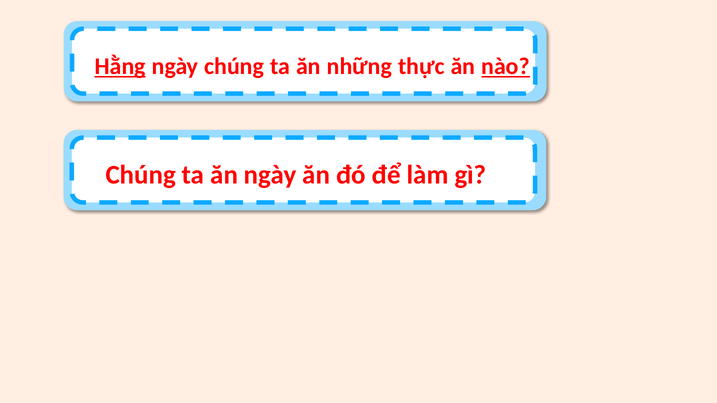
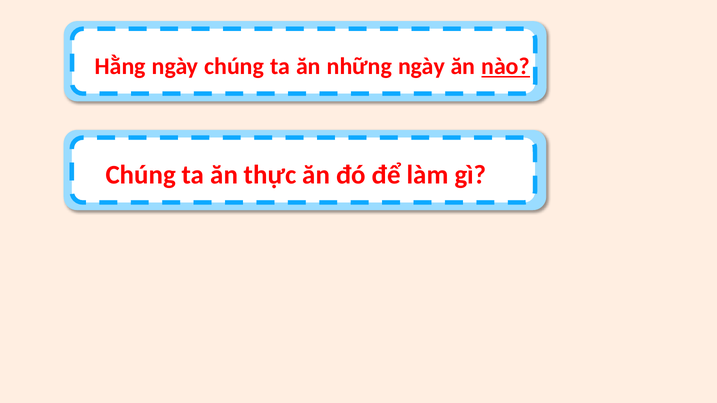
Hằng underline: present -> none
những thực: thực -> ngày
ăn ngày: ngày -> thực
